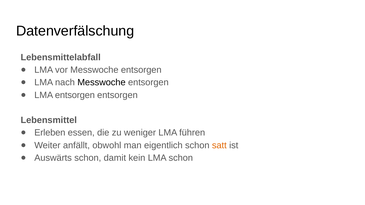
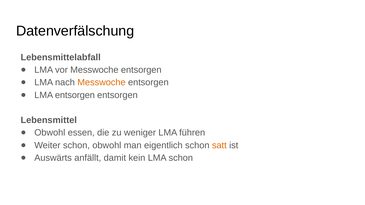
Messwoche at (101, 83) colour: black -> orange
Erleben at (50, 133): Erleben -> Obwohl
Weiter anfällt: anfällt -> schon
Auswärts schon: schon -> anfällt
